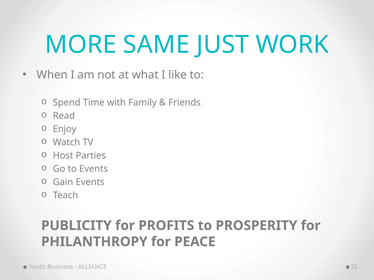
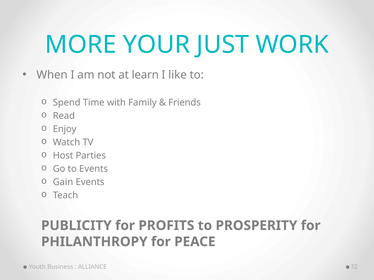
SAME: SAME -> YOUR
what: what -> learn
